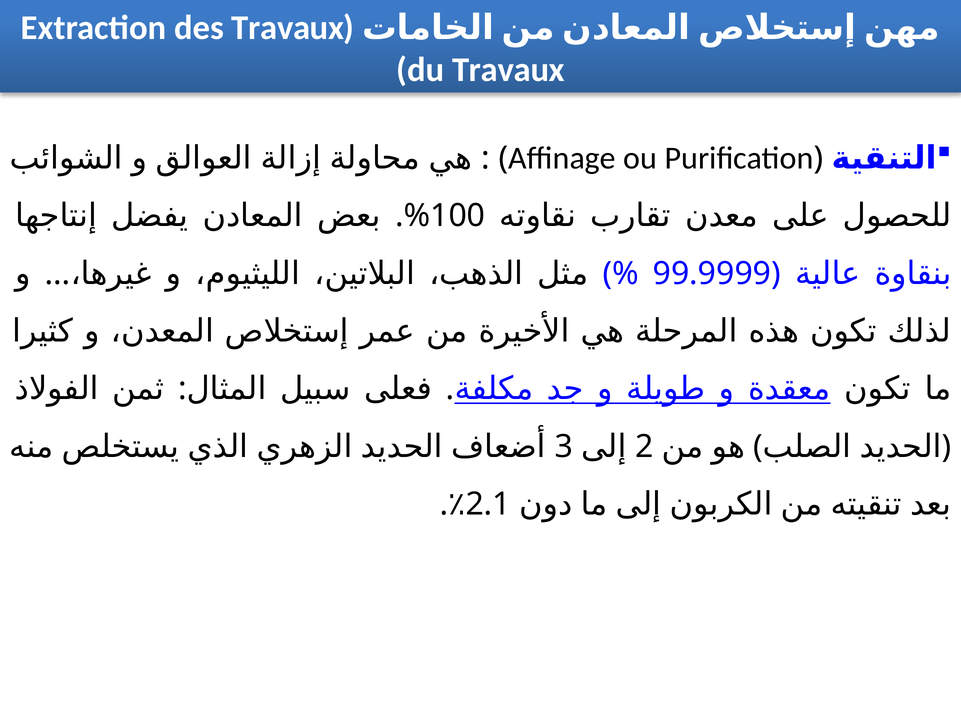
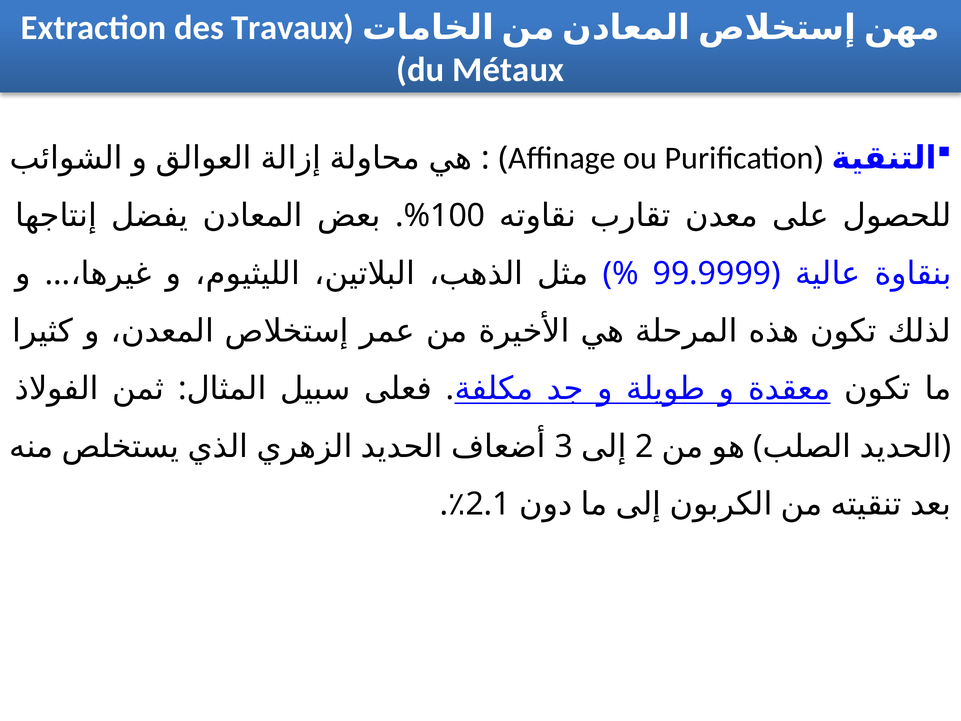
du Travaux: Travaux -> Métaux
